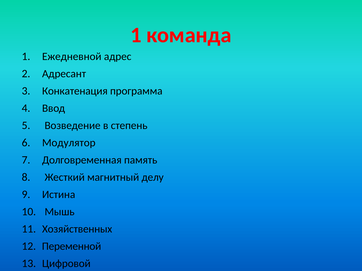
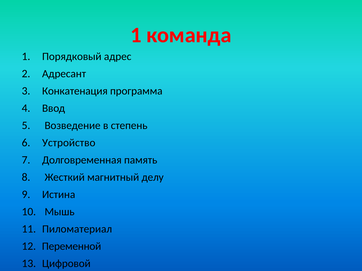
Ежедневной: Ежедневной -> Порядковый
Модулятор: Модулятор -> Устройство
Хозяйственных: Хозяйственных -> Пиломатериал
